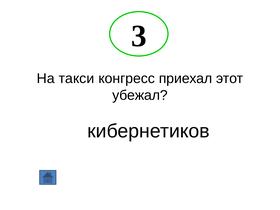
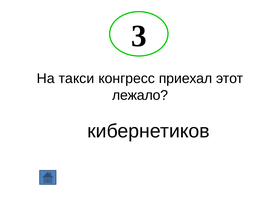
убежал: убежал -> лежало
